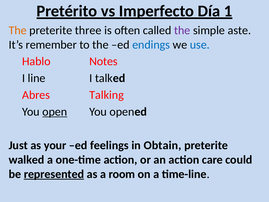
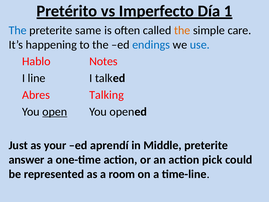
The at (18, 30) colour: orange -> blue
three: three -> same
the at (182, 30) colour: purple -> orange
aste: aste -> care
remember: remember -> happening
feelings: feelings -> aprendí
Obtain: Obtain -> Middle
walked: walked -> answer
care: care -> pick
represented underline: present -> none
